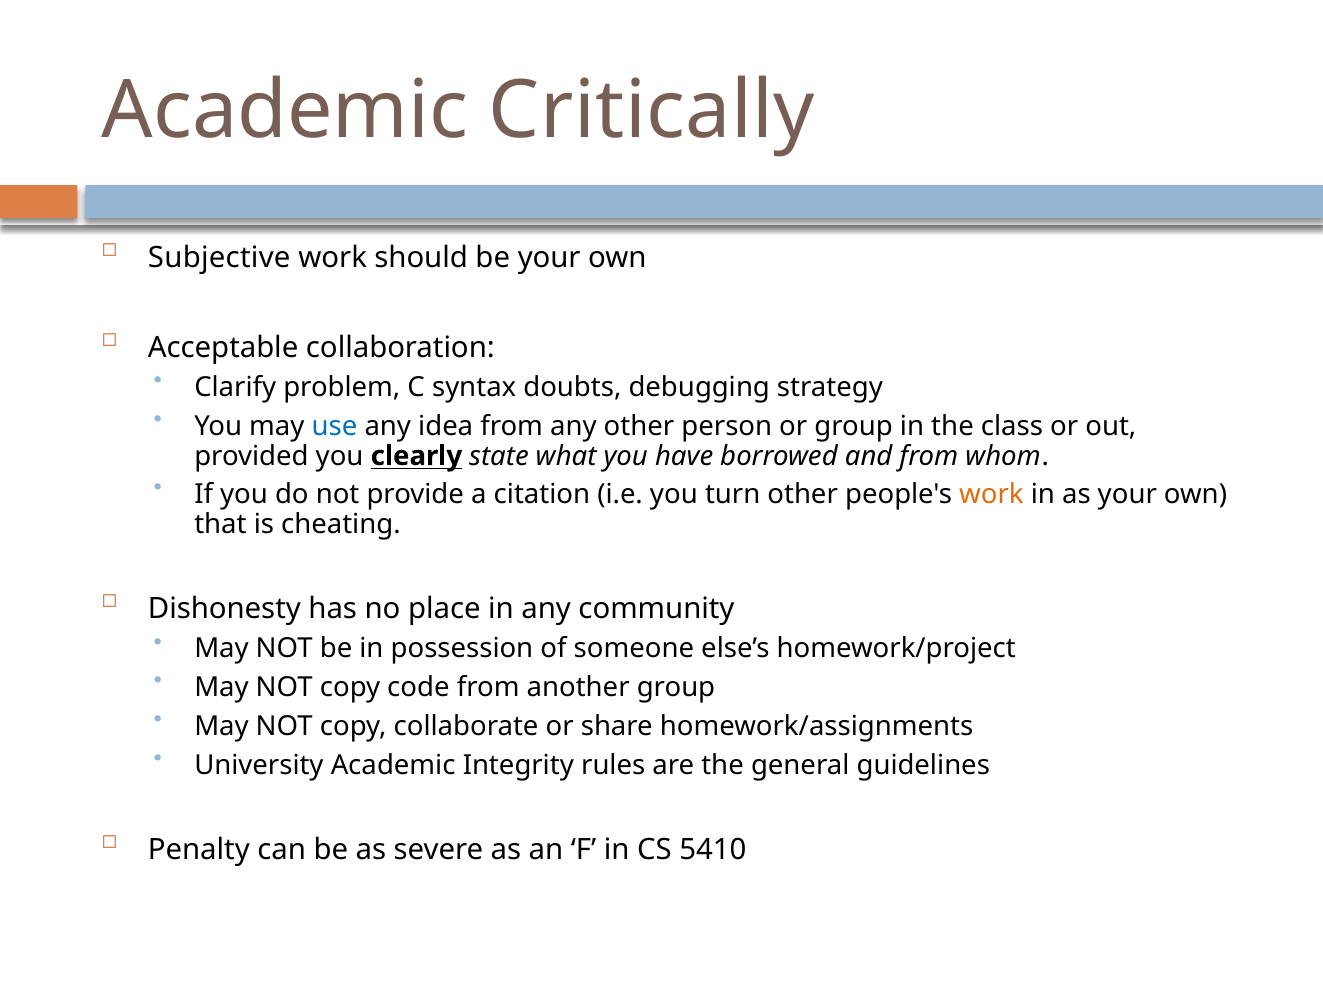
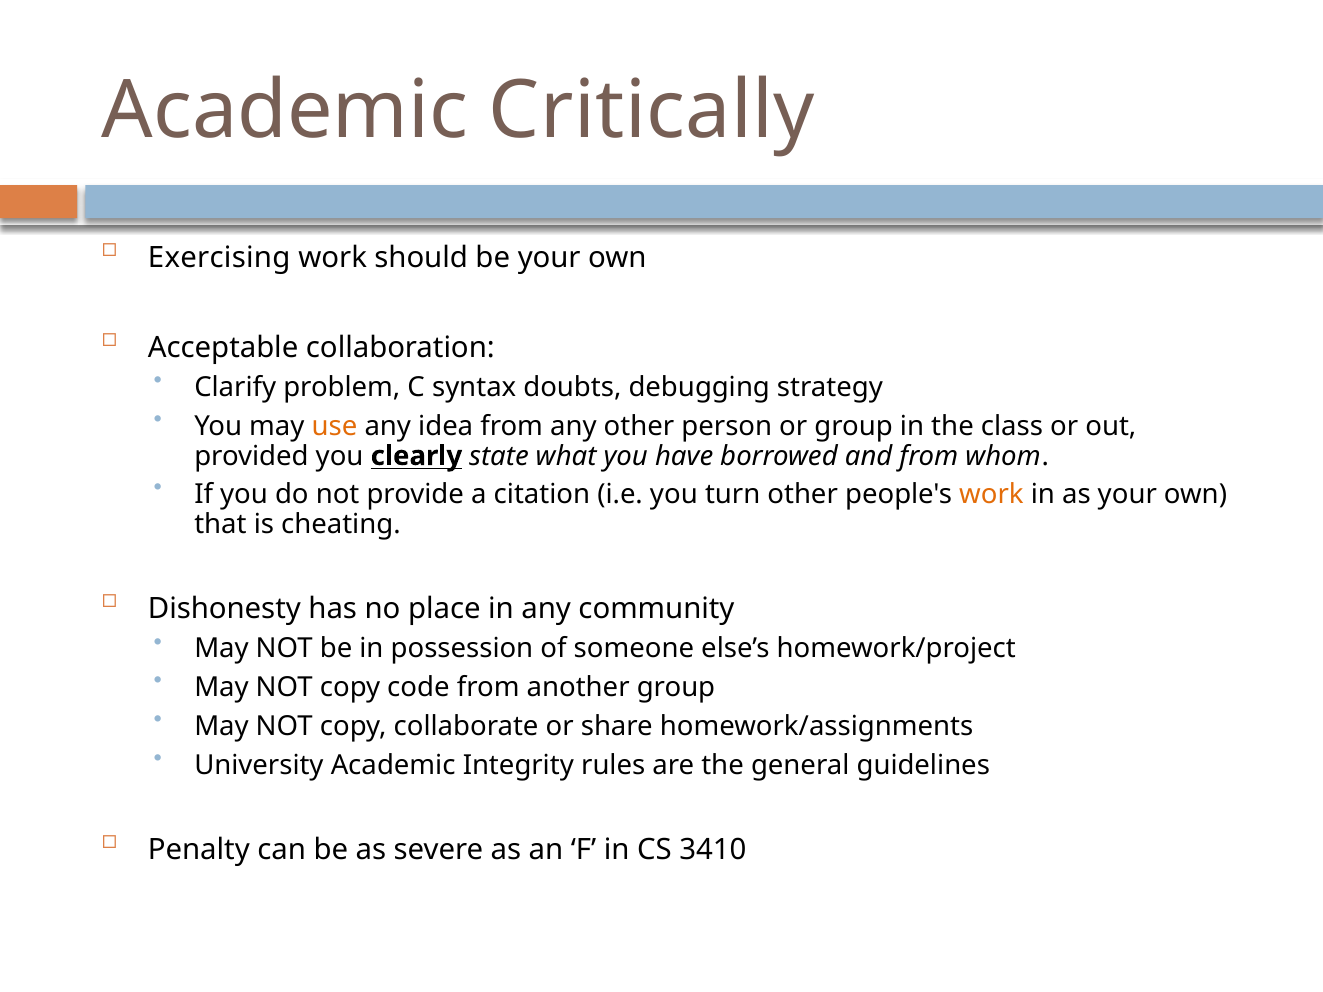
Subjective: Subjective -> Exercising
use colour: blue -> orange
5410: 5410 -> 3410
